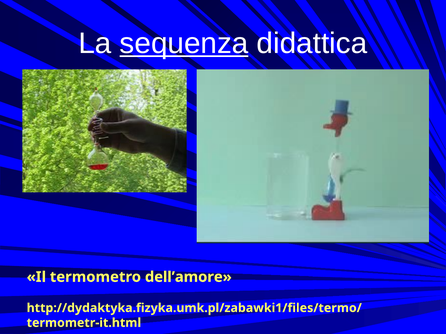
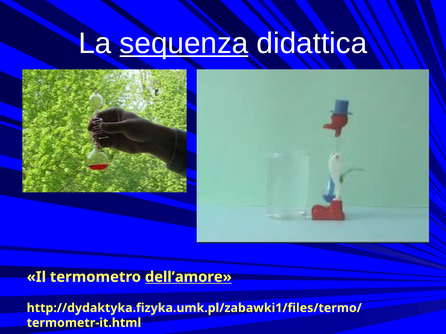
dell’amore underline: none -> present
